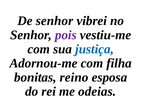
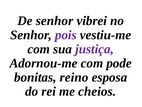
justiça colour: blue -> purple
filha: filha -> pode
odeias: odeias -> cheios
